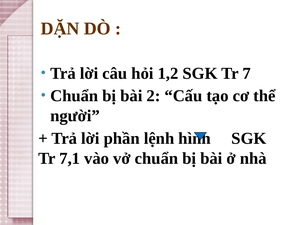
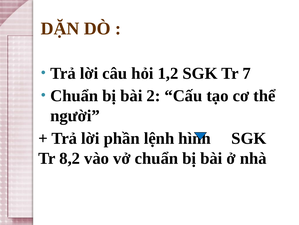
7,1: 7,1 -> 8,2
